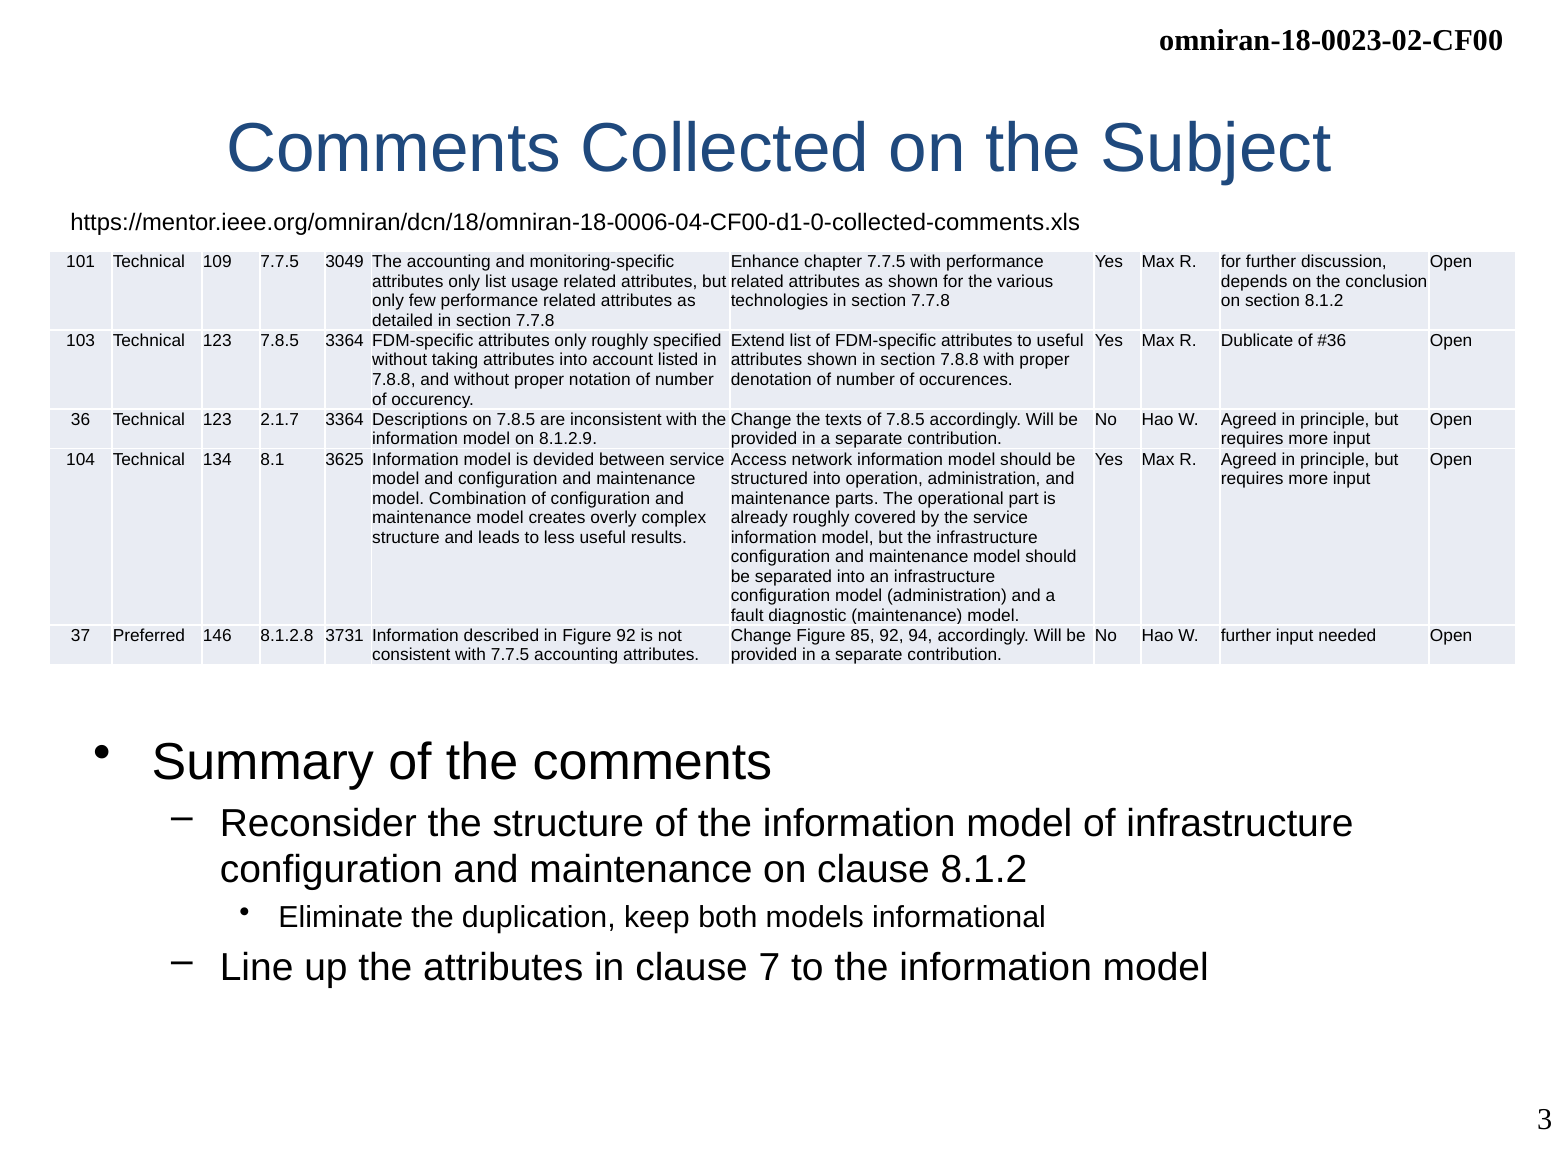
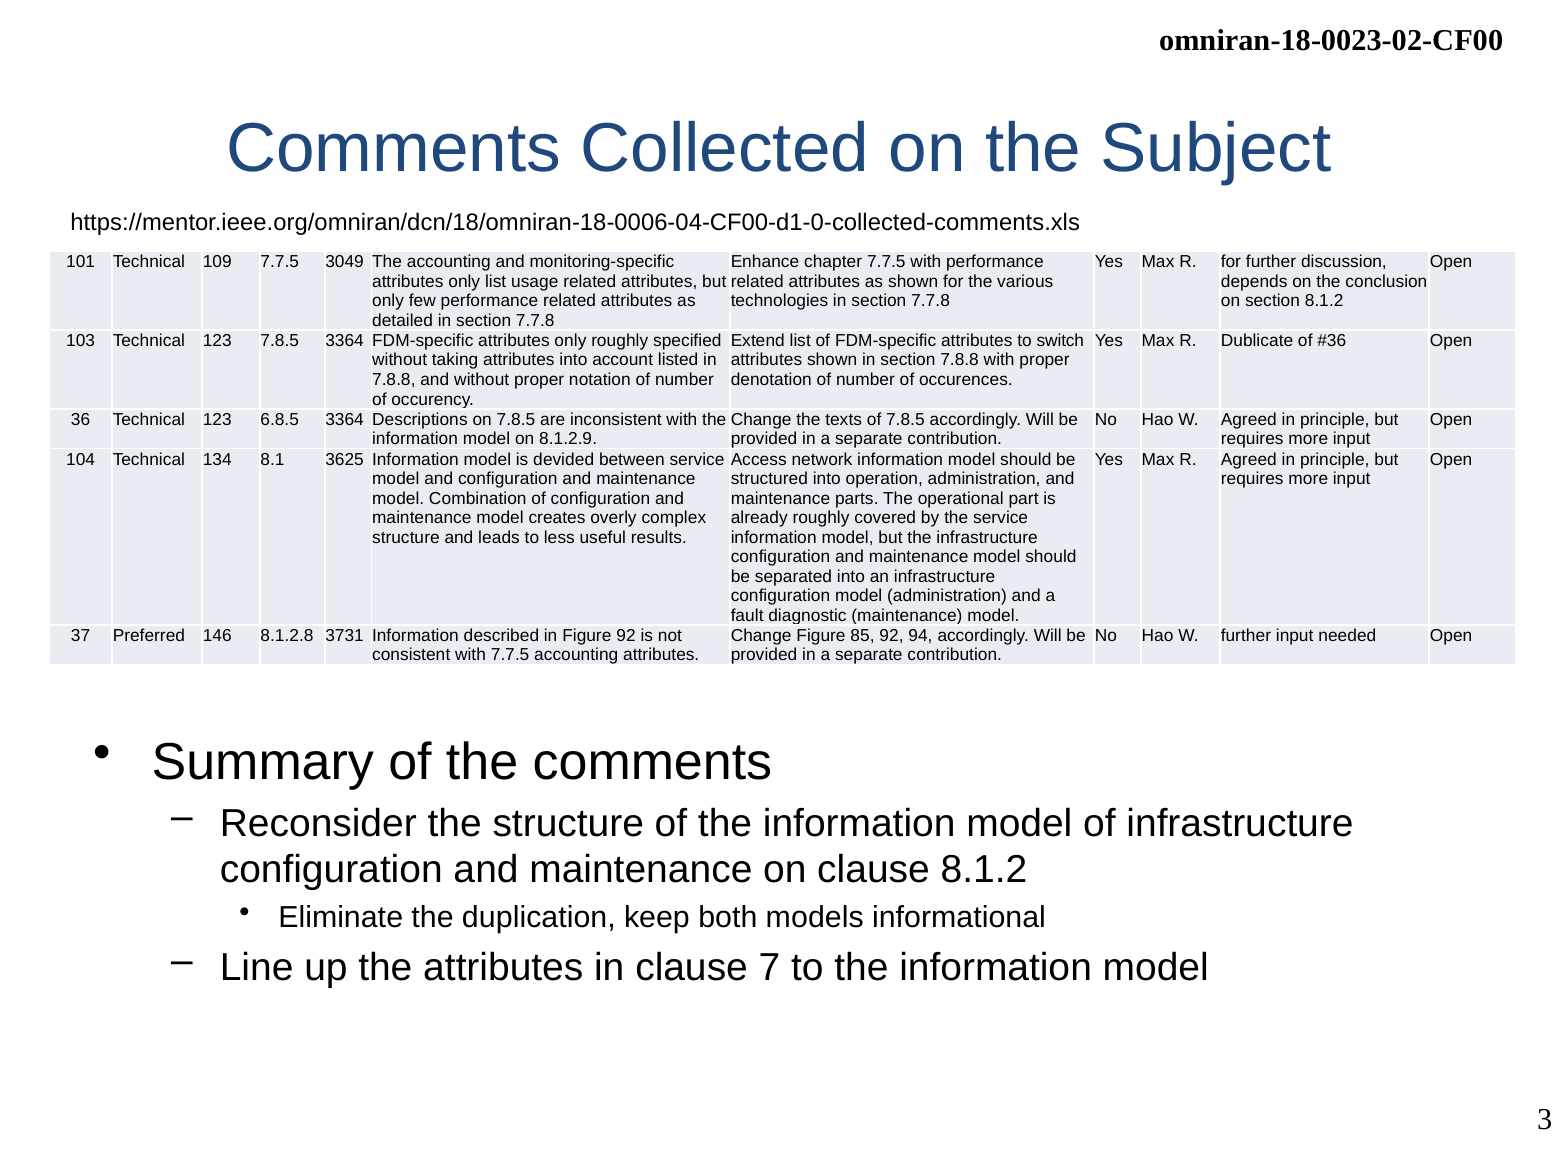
to useful: useful -> switch
2.1.7: 2.1.7 -> 6.8.5
